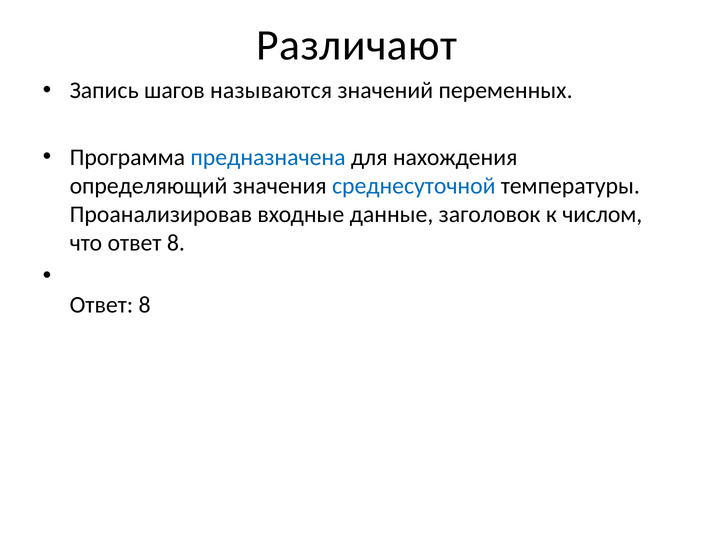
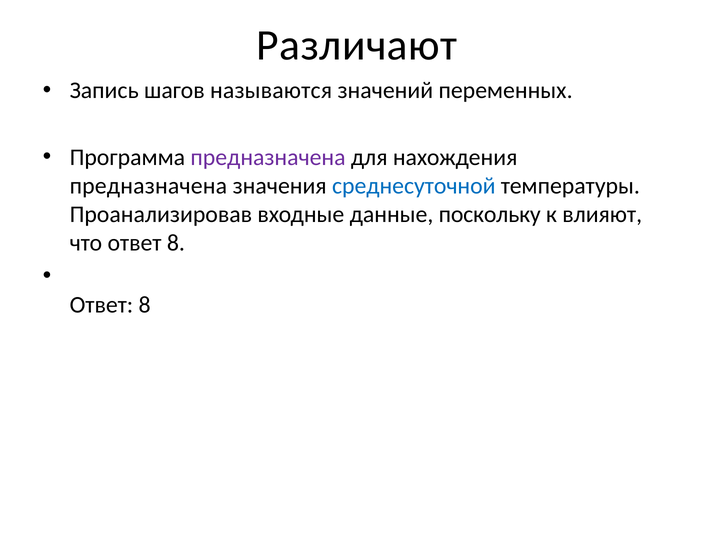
предназначена at (268, 157) colour: blue -> purple
определяющий at (148, 186): определяющий -> предназначена
заголовок: заголовок -> поскольку
числом: числом -> влияют
